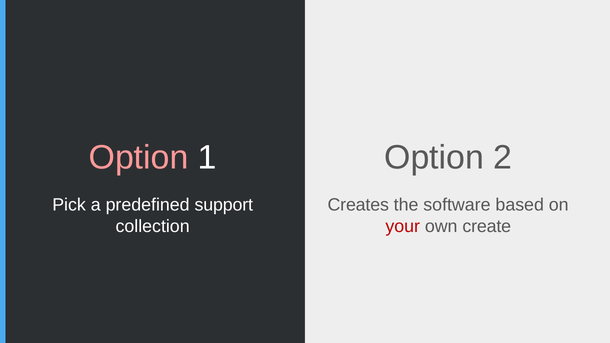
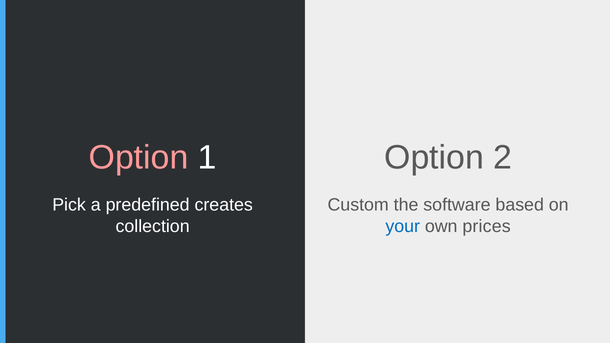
support: support -> creates
Creates: Creates -> Custom
your colour: red -> blue
create: create -> prices
